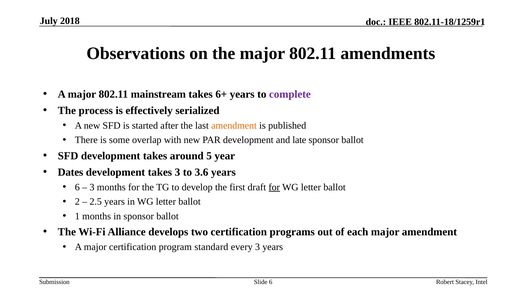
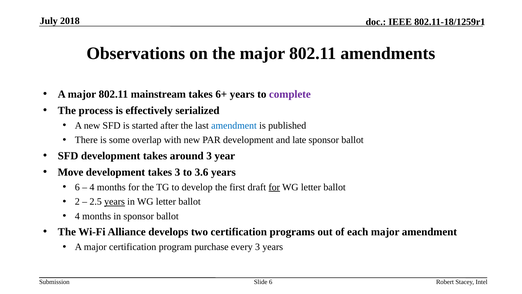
amendment at (234, 125) colour: orange -> blue
around 5: 5 -> 3
Dates: Dates -> Move
3 at (92, 187): 3 -> 4
years at (115, 201) underline: none -> present
1 at (77, 216): 1 -> 4
standard: standard -> purchase
